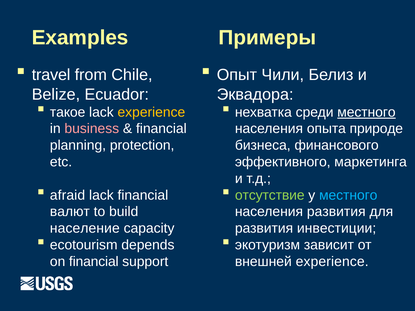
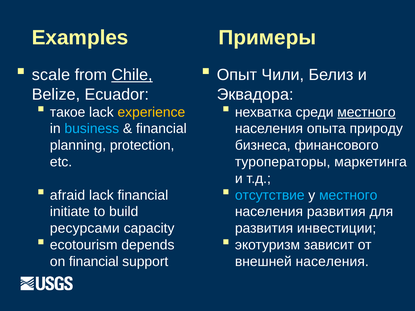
travel: travel -> scale
Chile underline: none -> present
business colour: pink -> light blue
природе: природе -> природу
эффективного: эффективного -> туроператоры
отсутствие colour: light green -> light blue
валют: валют -> initiate
население: население -> ресурсами
внешней experience: experience -> населения
